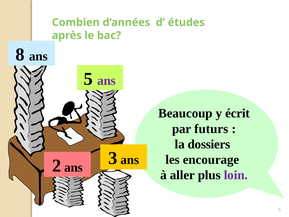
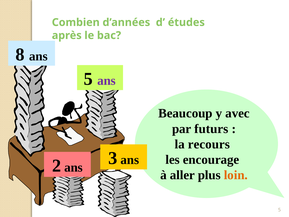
écrit: écrit -> avec
dossiers: dossiers -> recours
loin colour: purple -> orange
